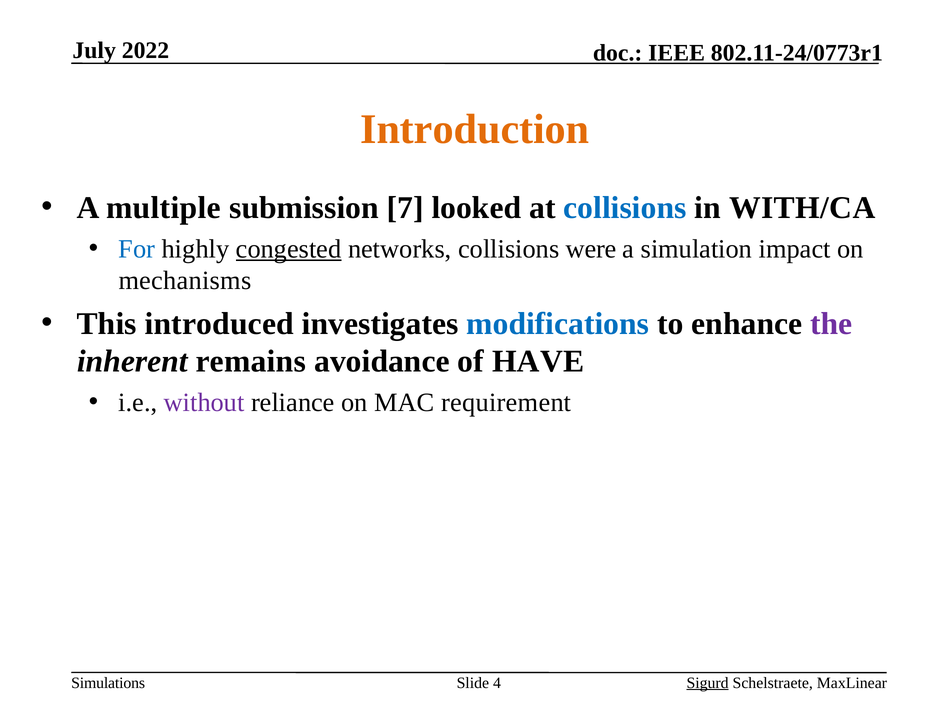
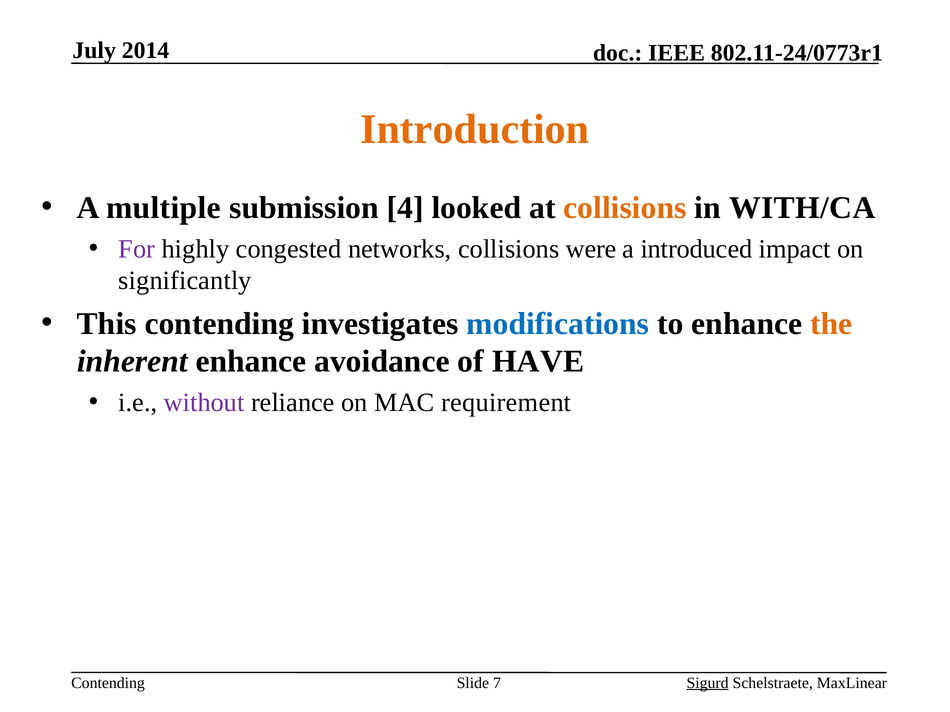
2022: 2022 -> 2014
7: 7 -> 4
collisions at (625, 208) colour: blue -> orange
For colour: blue -> purple
congested underline: present -> none
simulation: simulation -> introduced
mechanisms: mechanisms -> significantly
This introduced: introduced -> contending
the colour: purple -> orange
inherent remains: remains -> enhance
Simulations at (108, 683): Simulations -> Contending
4: 4 -> 7
